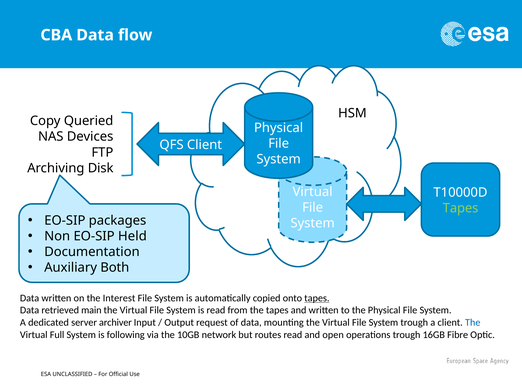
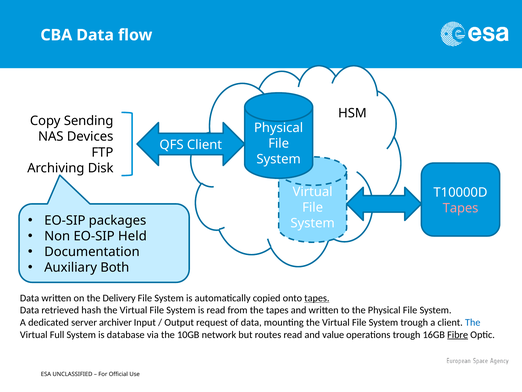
Queried: Queried -> Sending
Tapes at (461, 208) colour: light green -> pink
Interest: Interest -> Delivery
main: main -> hash
following: following -> database
open: open -> value
Fibre underline: none -> present
